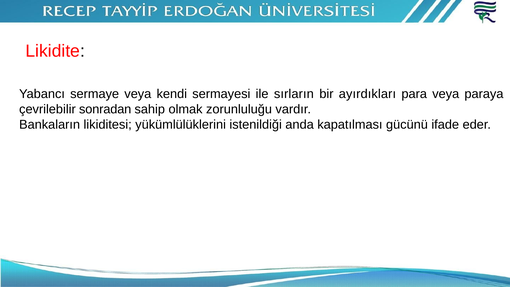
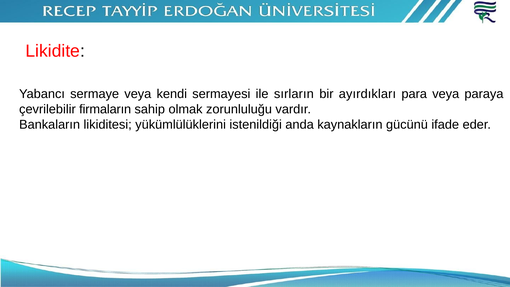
sonradan: sonradan -> firmaların
kapatılması: kapatılması -> kaynakların
